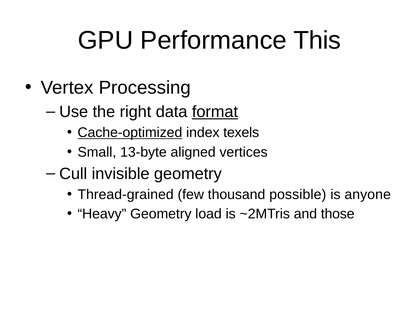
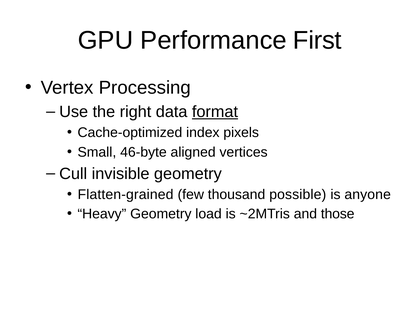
This: This -> First
Cache-optimized underline: present -> none
texels: texels -> pixels
13-byte: 13-byte -> 46-byte
Thread-grained: Thread-grained -> Flatten-grained
